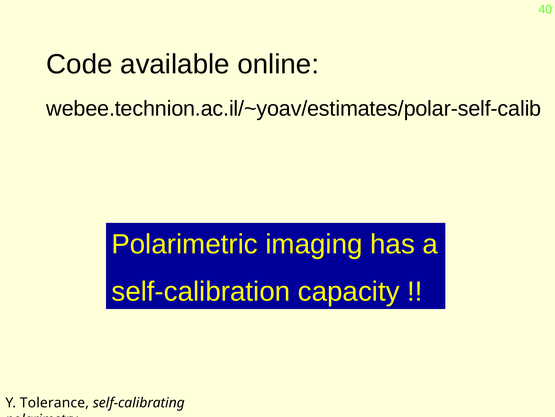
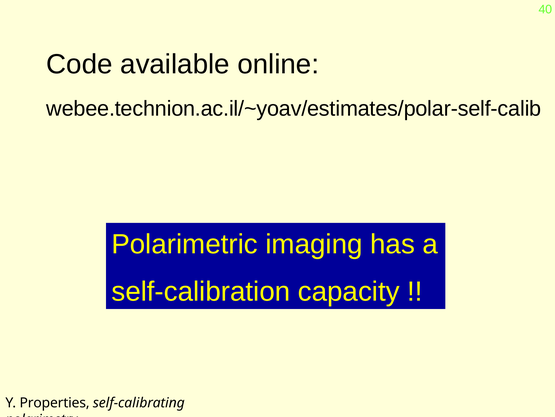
Tolerance: Tolerance -> Properties
